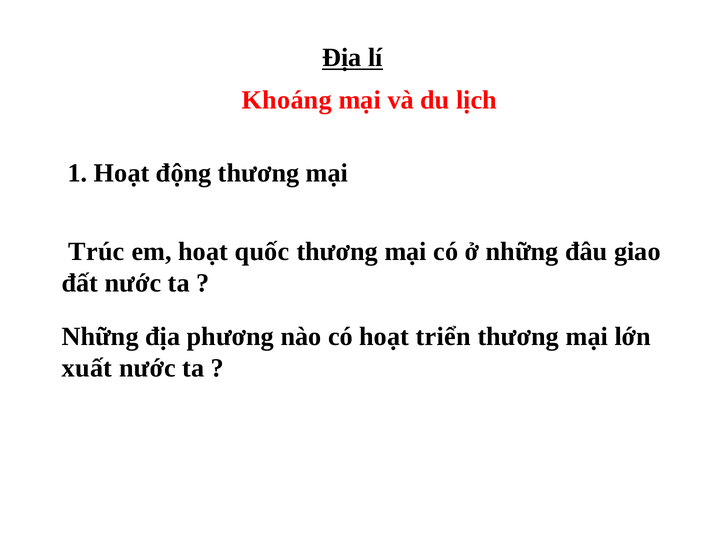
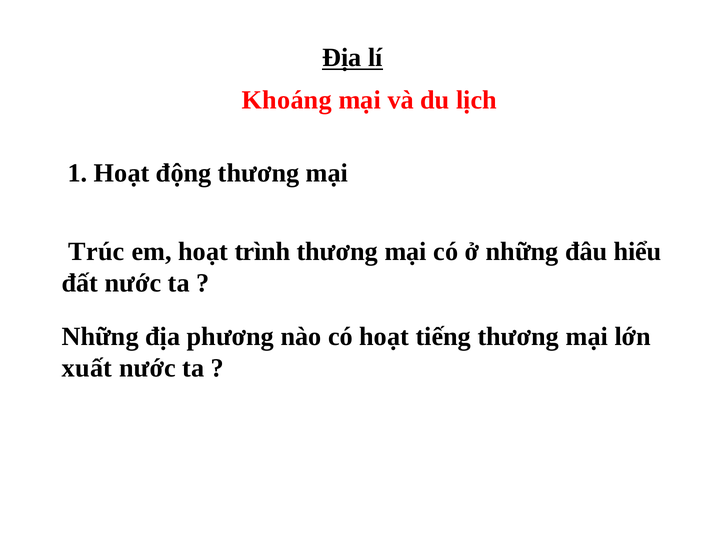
quốc: quốc -> trình
giao: giao -> hiểu
triển: triển -> tiếng
